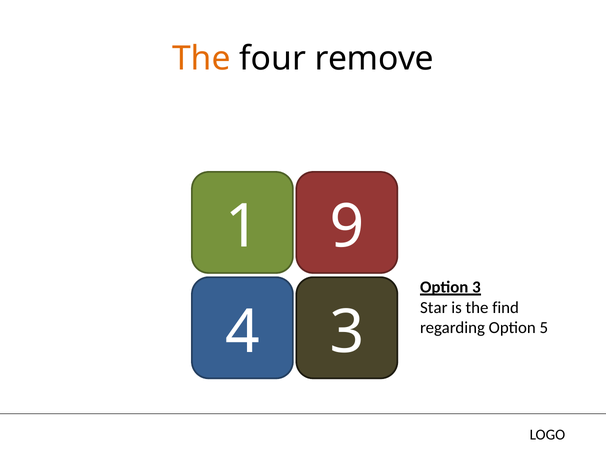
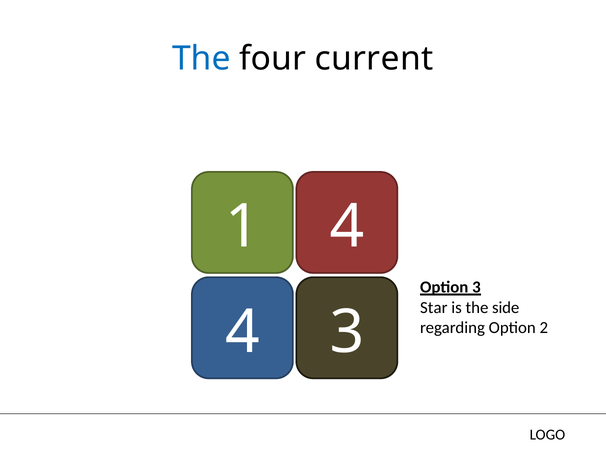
The at (201, 58) colour: orange -> blue
remove: remove -> current
1 9: 9 -> 4
find: find -> side
5: 5 -> 2
